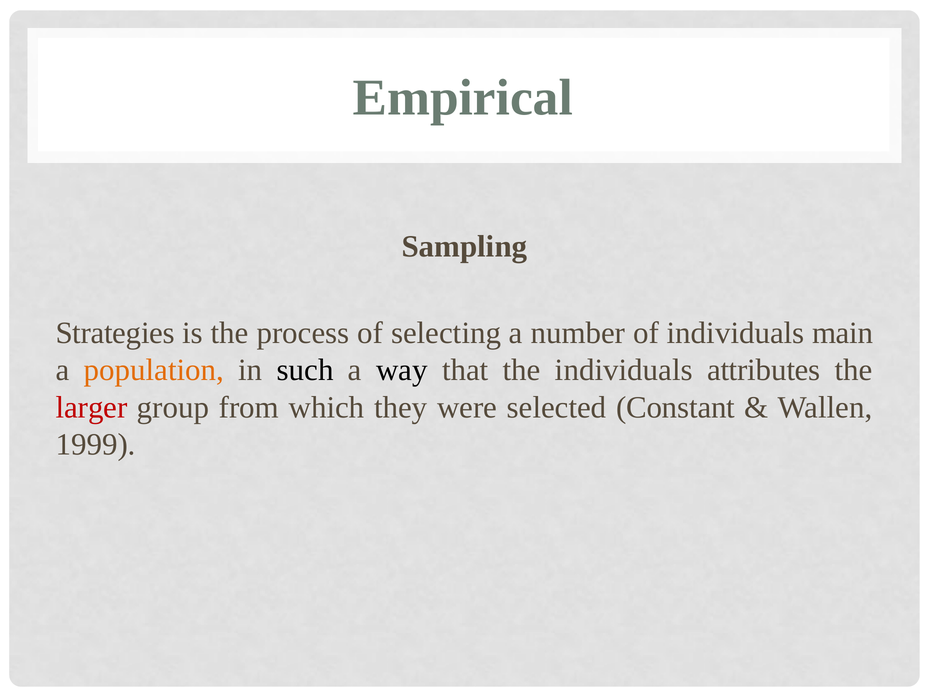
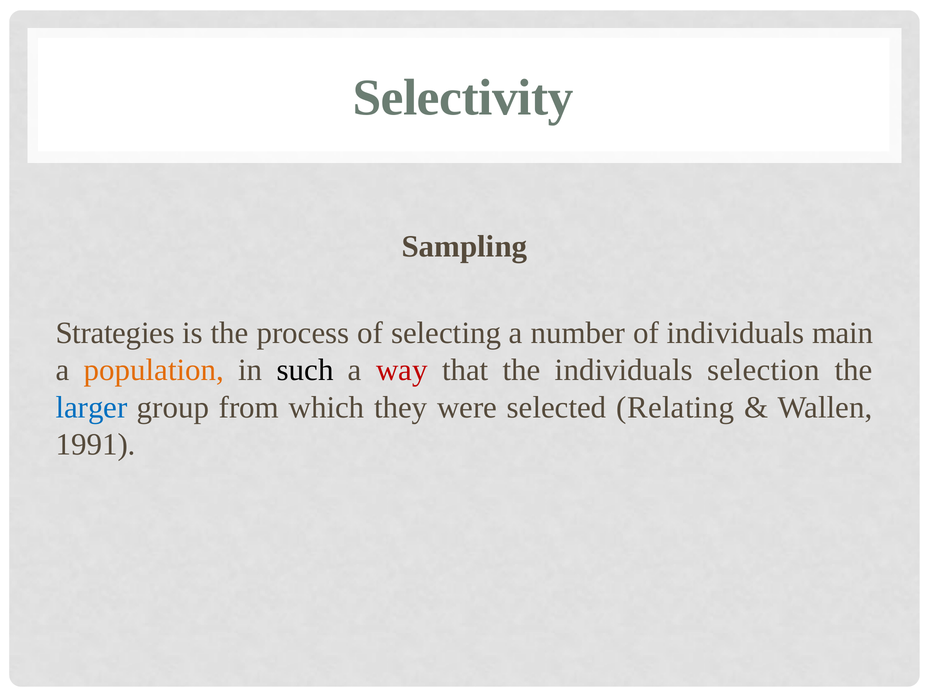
Empirical: Empirical -> Selectivity
way colour: black -> red
attributes: attributes -> selection
larger colour: red -> blue
Constant: Constant -> Relating
1999: 1999 -> 1991
